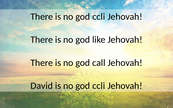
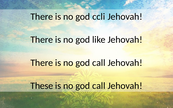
David: David -> These
ccli at (99, 86): ccli -> call
